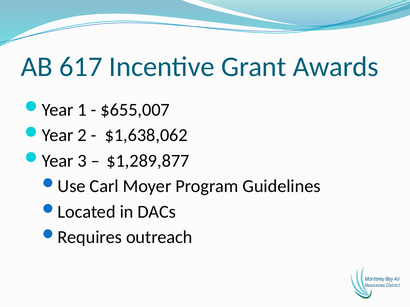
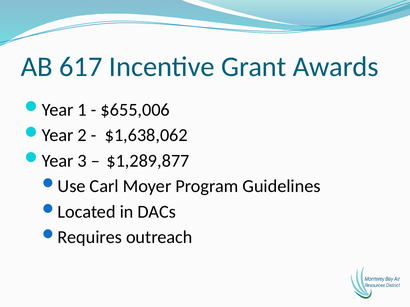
$655,007: $655,007 -> $655,006
